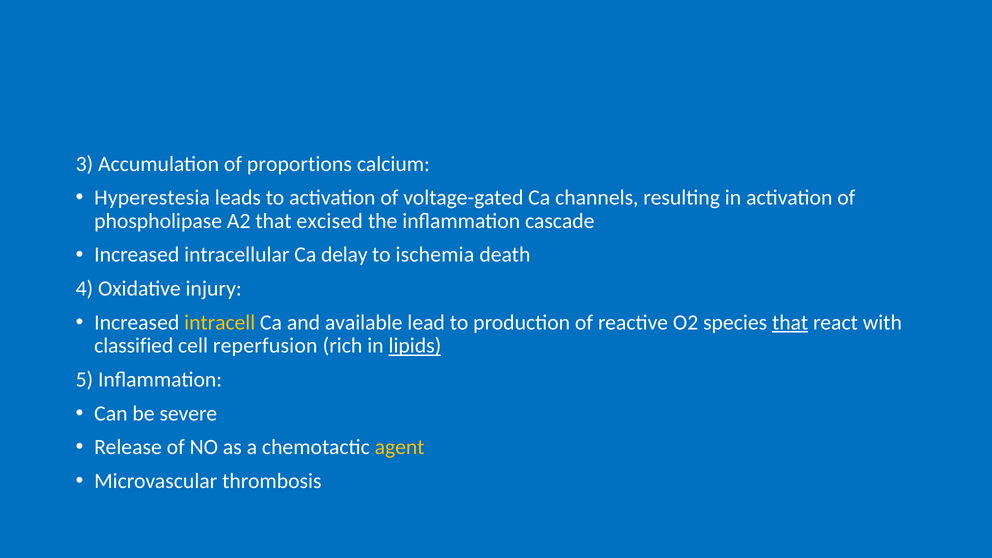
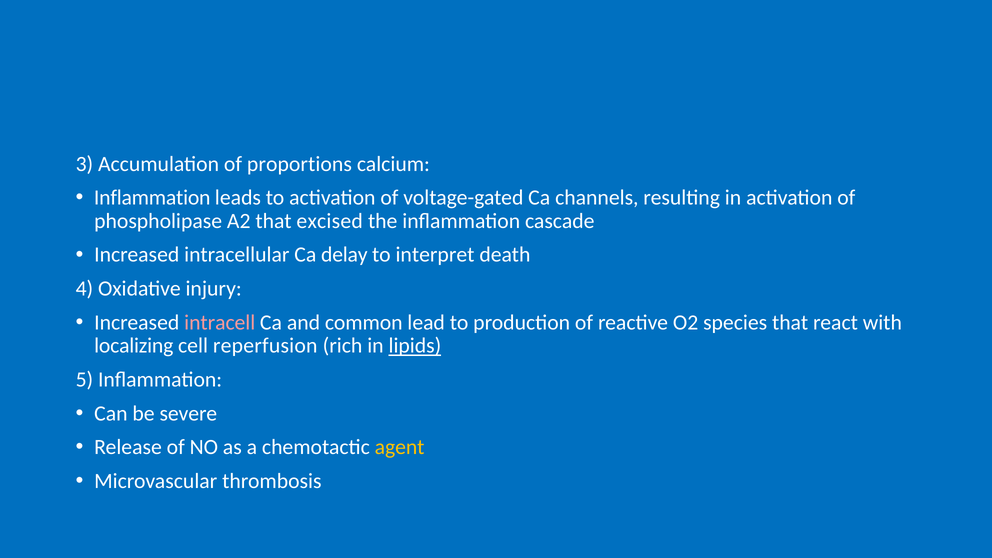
Hyperestesia at (152, 198): Hyperestesia -> Inflammation
ischemia: ischemia -> interpret
intracell colour: yellow -> pink
available: available -> common
that at (790, 322) underline: present -> none
classified: classified -> localizing
